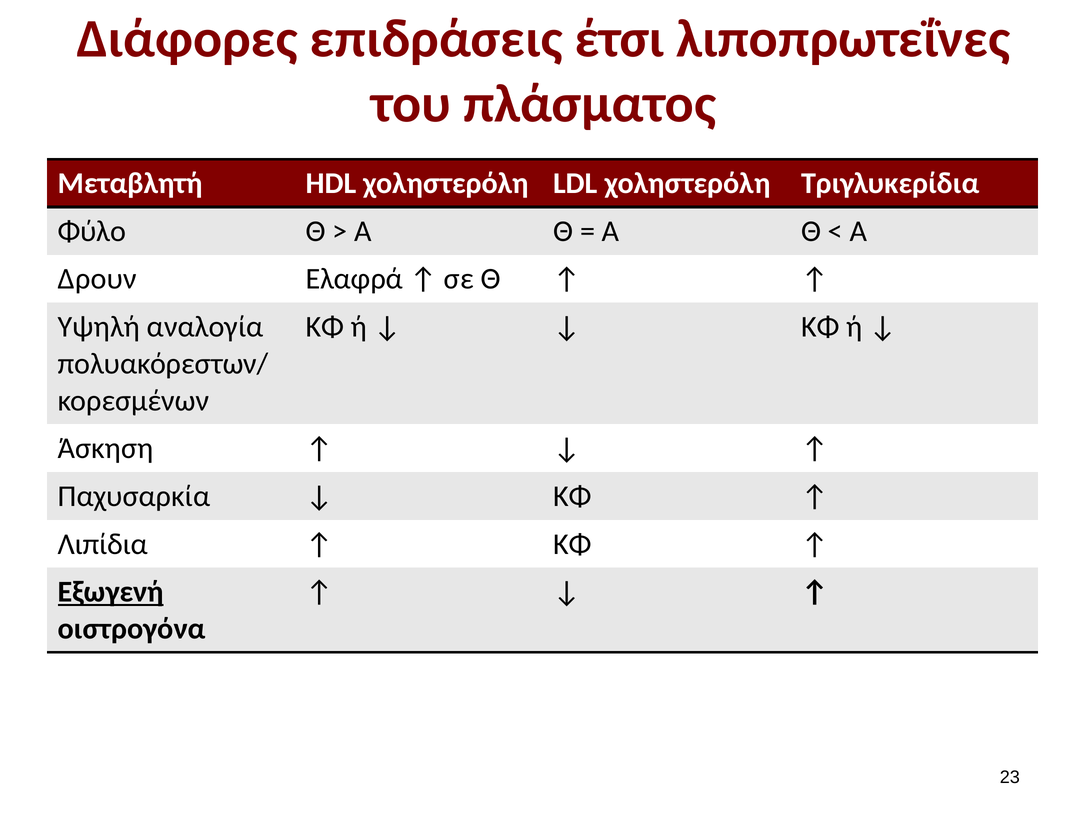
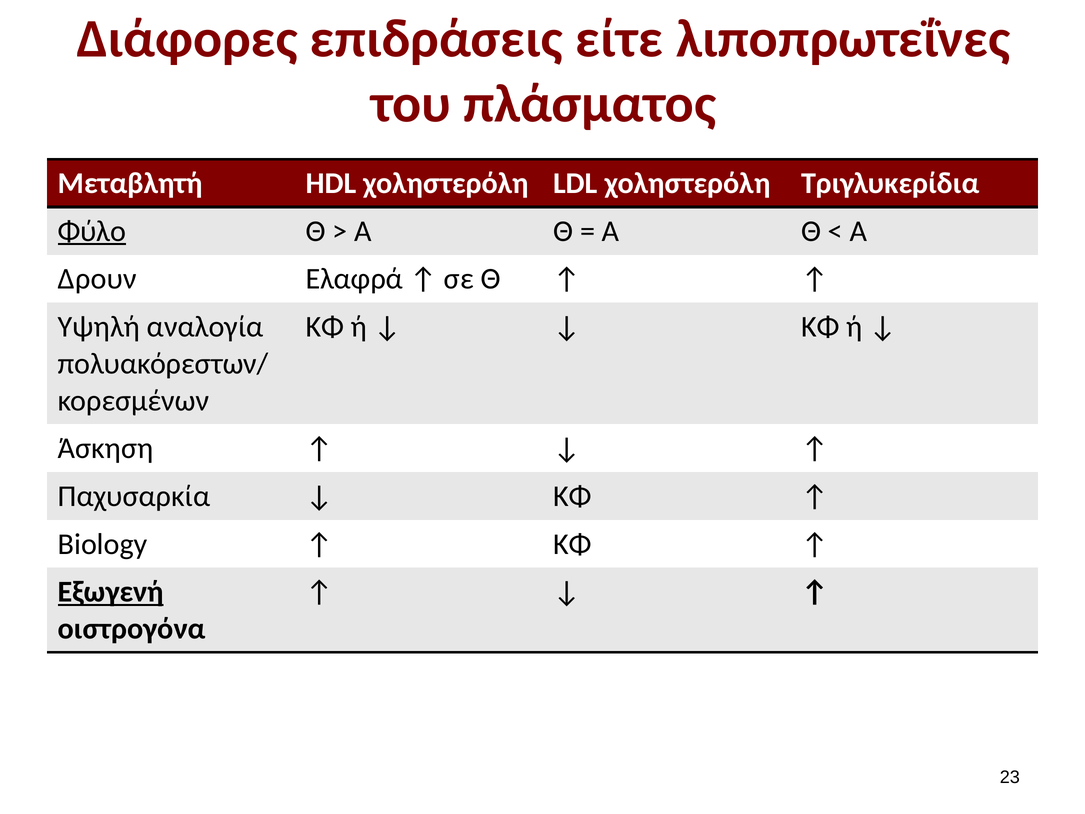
έτσι: έτσι -> είτε
Φύλο underline: none -> present
Λιπίδια: Λιπίδια -> Biology
